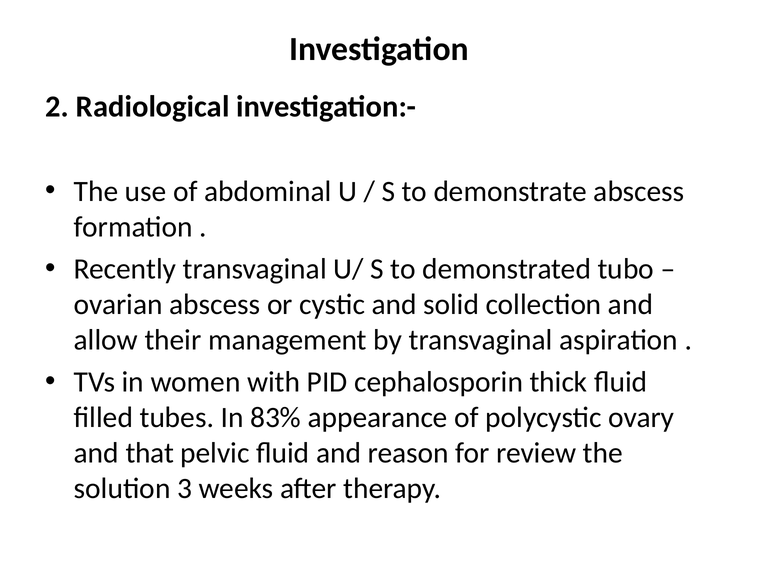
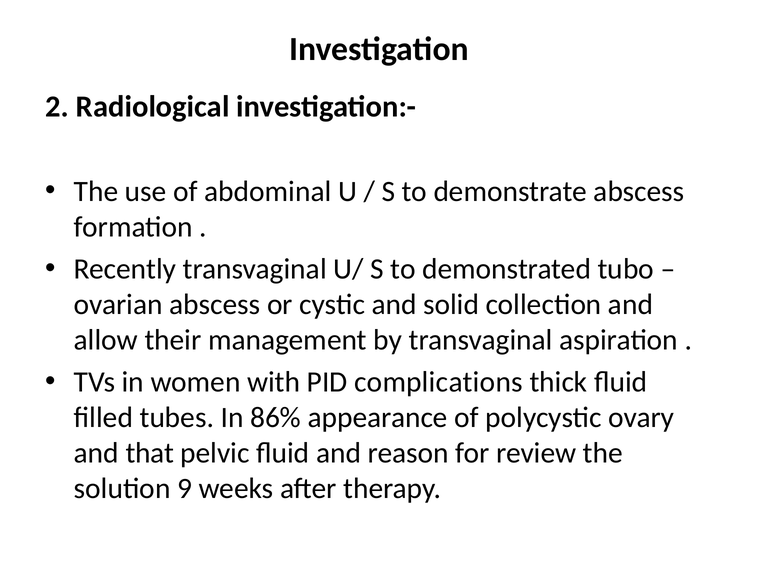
cephalosporin: cephalosporin -> complications
83%: 83% -> 86%
3: 3 -> 9
